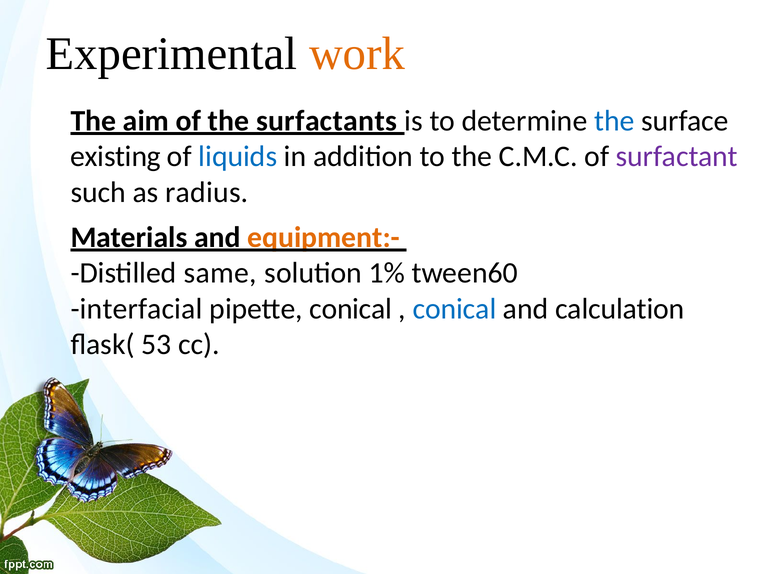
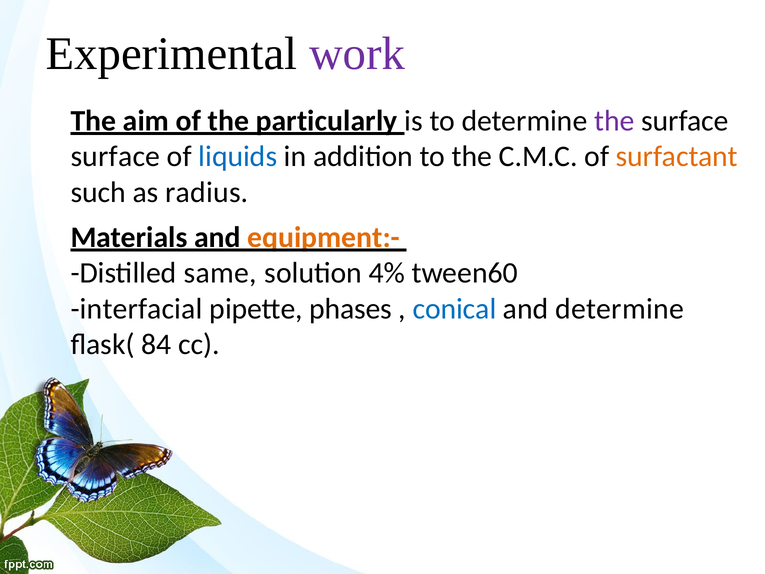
work colour: orange -> purple
surfactants: surfactants -> particularly
the at (614, 121) colour: blue -> purple
existing at (116, 156): existing -> surface
surfactant colour: purple -> orange
1%: 1% -> 4%
pipette conical: conical -> phases
and calculation: calculation -> determine
53: 53 -> 84
